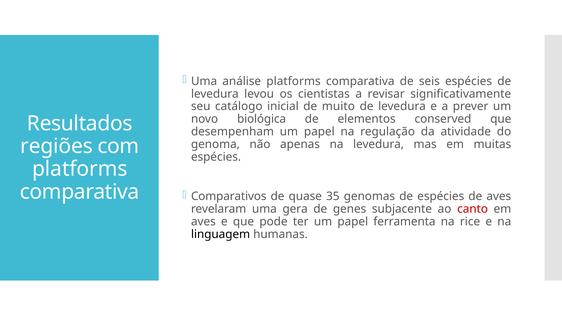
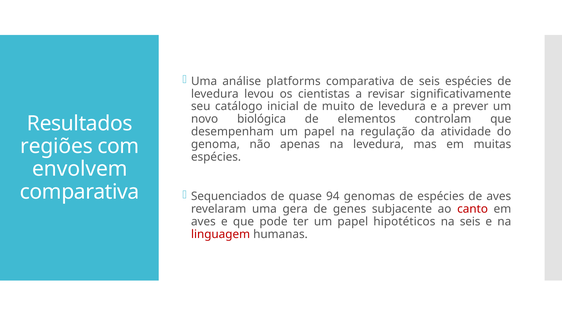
conserved: conserved -> controlam
platforms at (80, 169): platforms -> envolvem
Comparativos: Comparativos -> Sequenciados
35: 35 -> 94
ferramenta: ferramenta -> hipotéticos
na rice: rice -> seis
linguagem colour: black -> red
